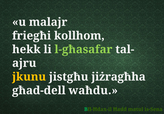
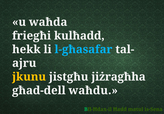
malajr: malajr -> waħda
kollhom: kollhom -> kulħadd
l-għasafar colour: light green -> light blue
